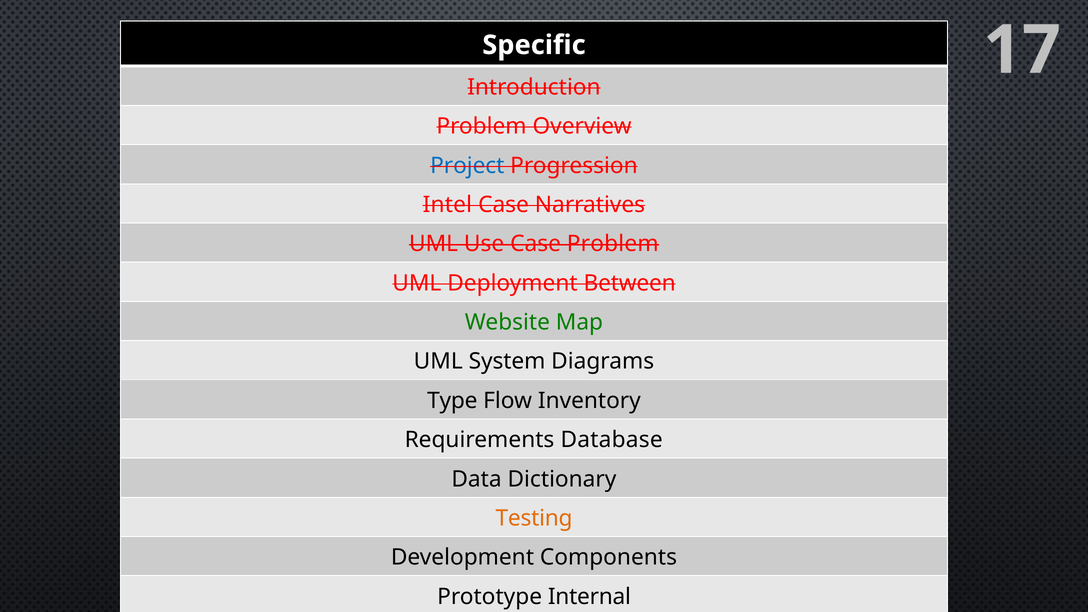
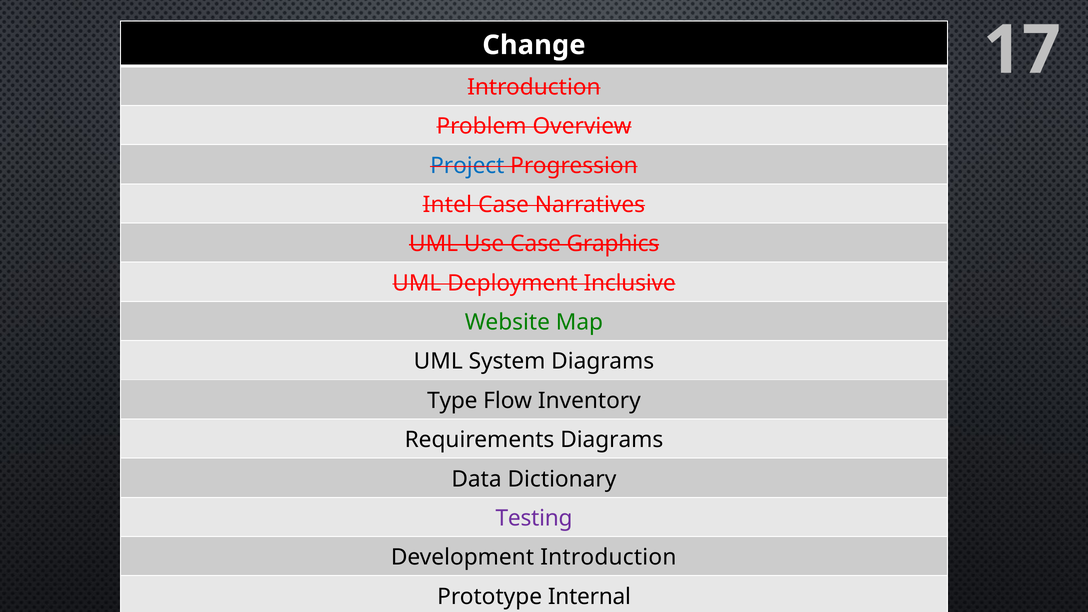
Specific: Specific -> Change
Case Problem: Problem -> Graphics
Between: Between -> Inclusive
Requirements Database: Database -> Diagrams
Testing colour: orange -> purple
Development Components: Components -> Introduction
